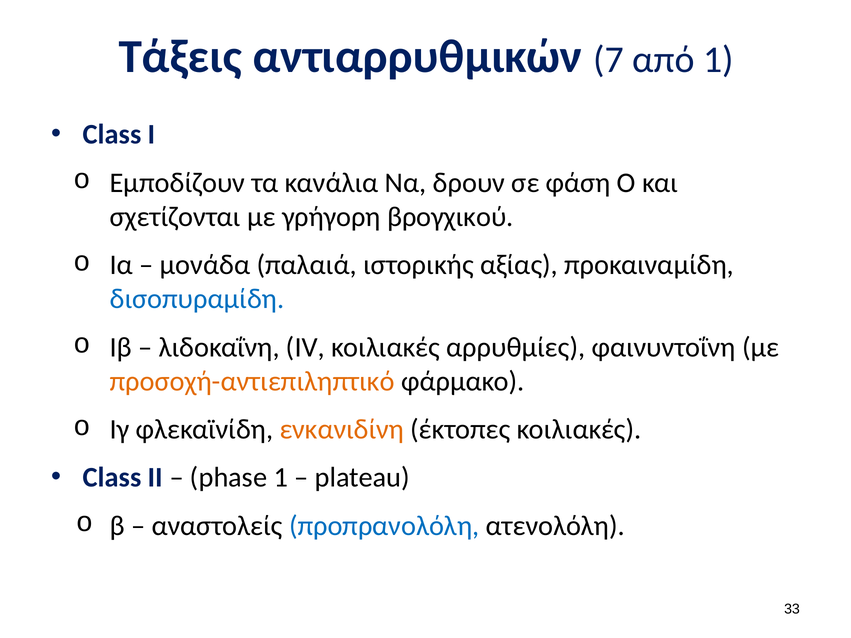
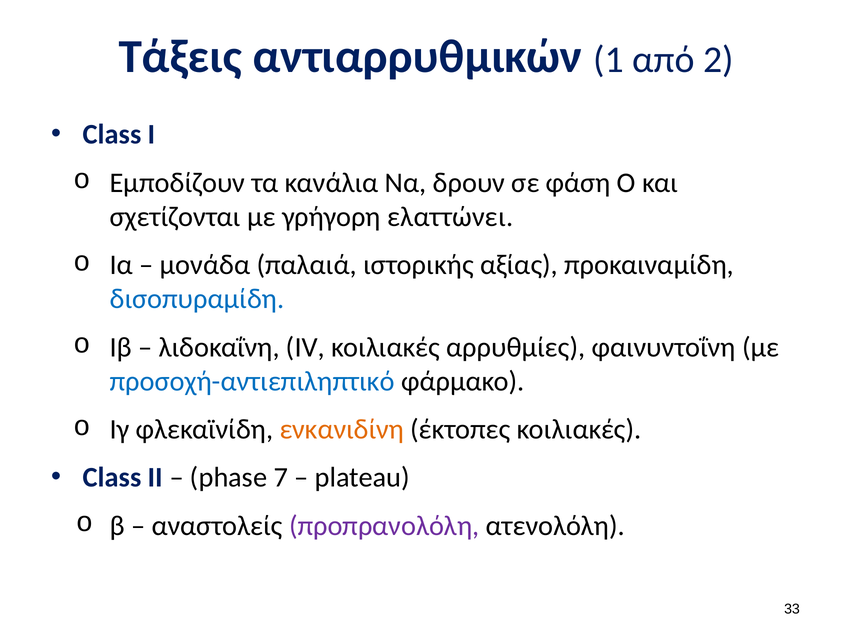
7: 7 -> 1
από 1: 1 -> 2
βρογχικού: βρογχικού -> ελαττώνει
προσοχή-αντιεπιληπτικό colour: orange -> blue
phase 1: 1 -> 7
προπρανολόλη colour: blue -> purple
